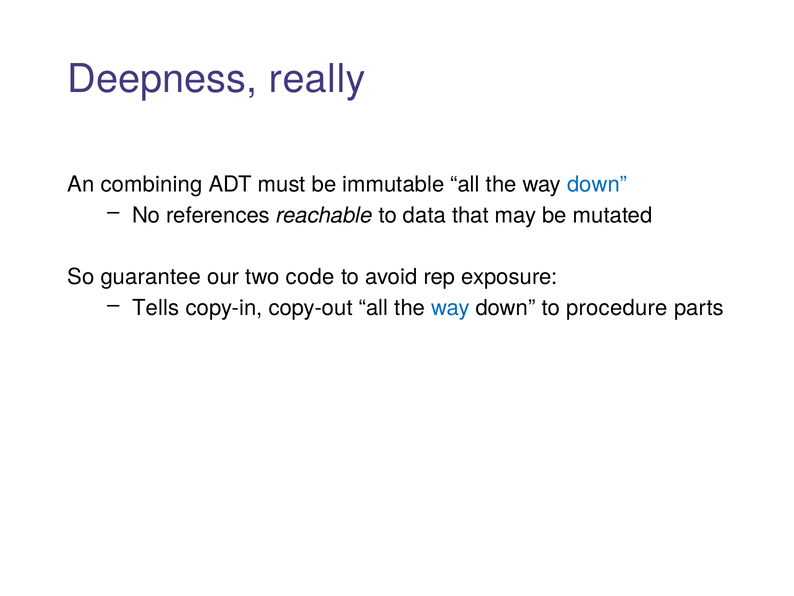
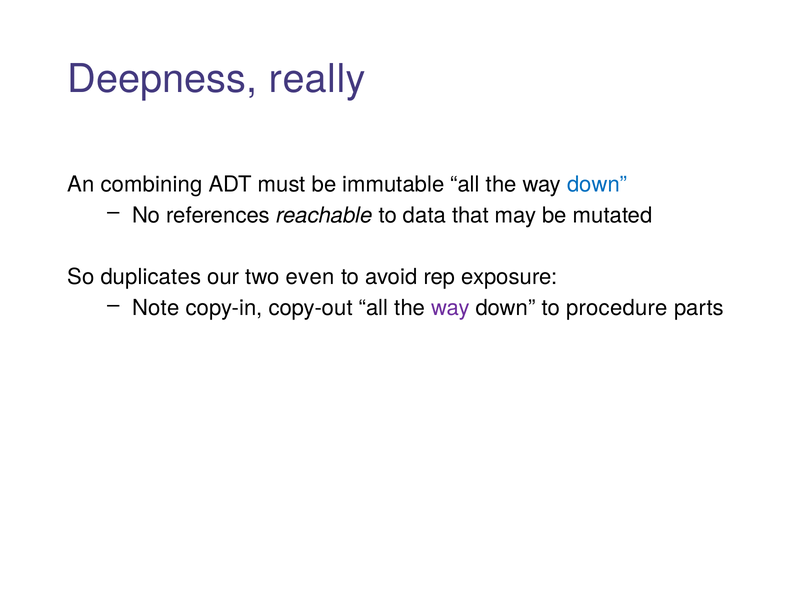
guarantee: guarantee -> duplicates
code: code -> even
Tells: Tells -> Note
way at (450, 308) colour: blue -> purple
